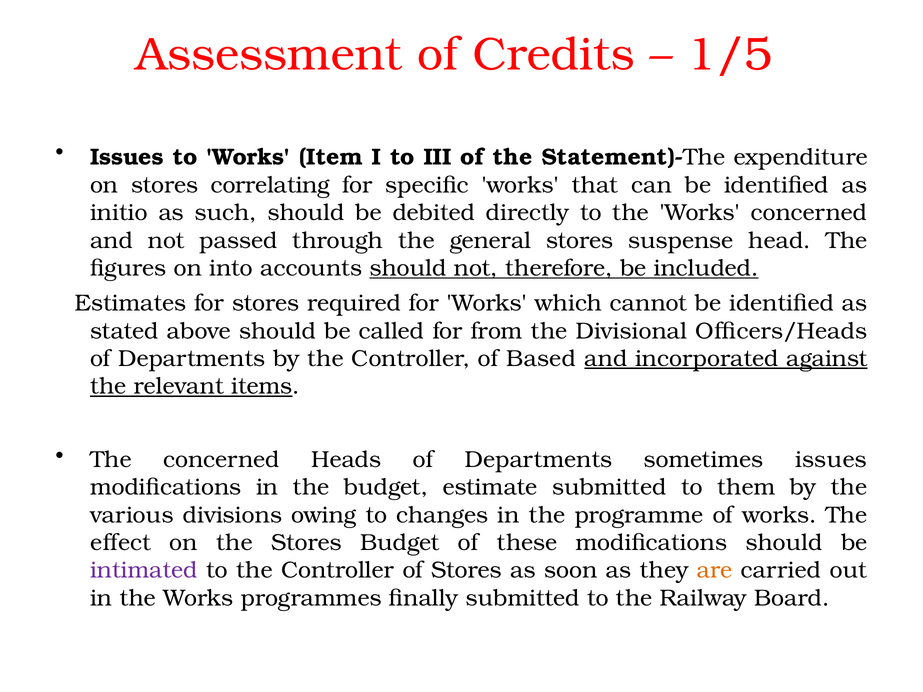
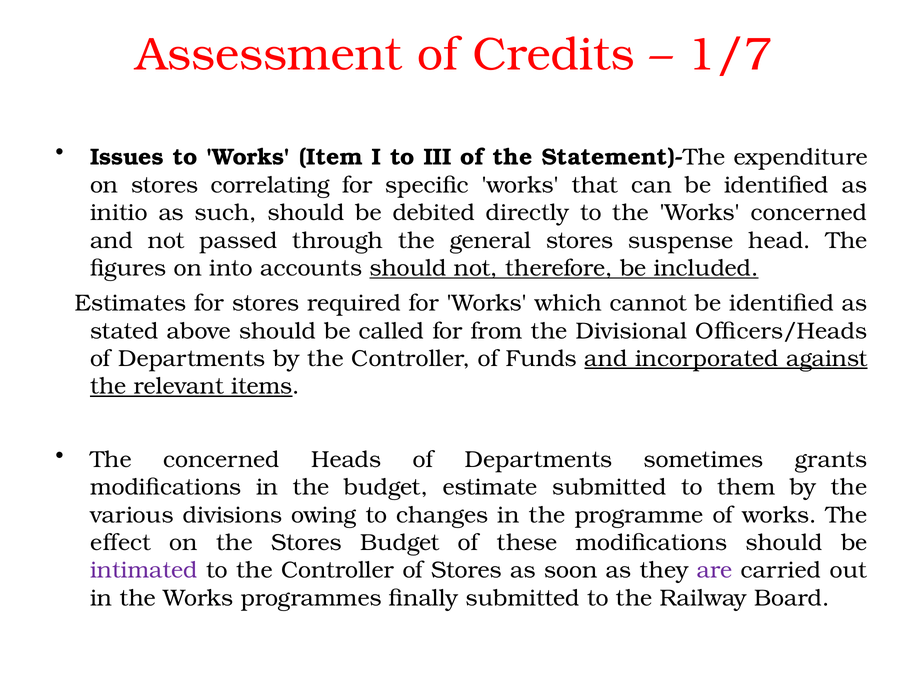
1/5: 1/5 -> 1/7
Based: Based -> Funds
sometimes issues: issues -> grants
are colour: orange -> purple
